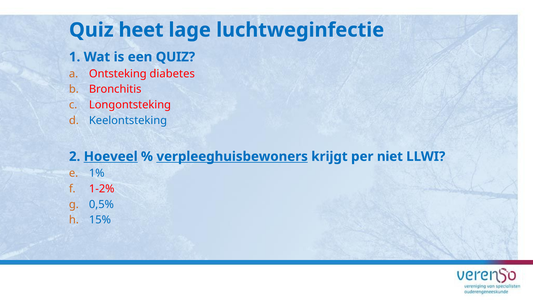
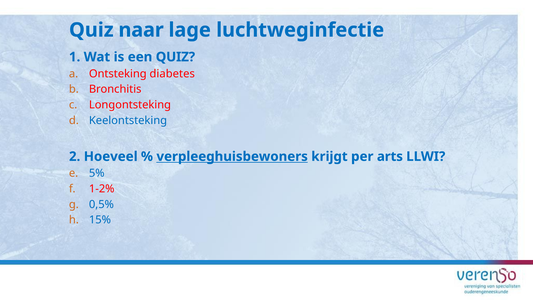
heet: heet -> naar
Hoeveel underline: present -> none
niet: niet -> arts
1%: 1% -> 5%
